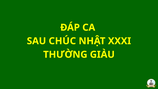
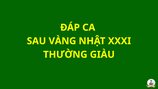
CHÚC: CHÚC -> VÀNG
